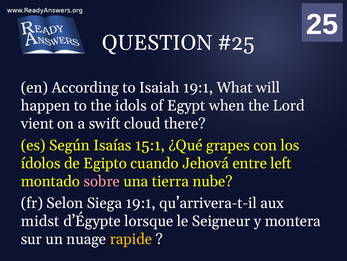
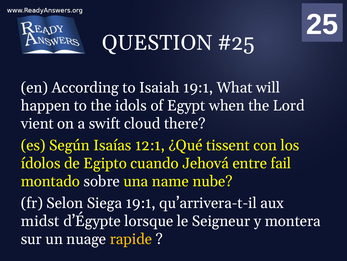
15:1: 15:1 -> 12:1
grapes: grapes -> tissent
left: left -> fail
sobre colour: pink -> white
tierra: tierra -> name
